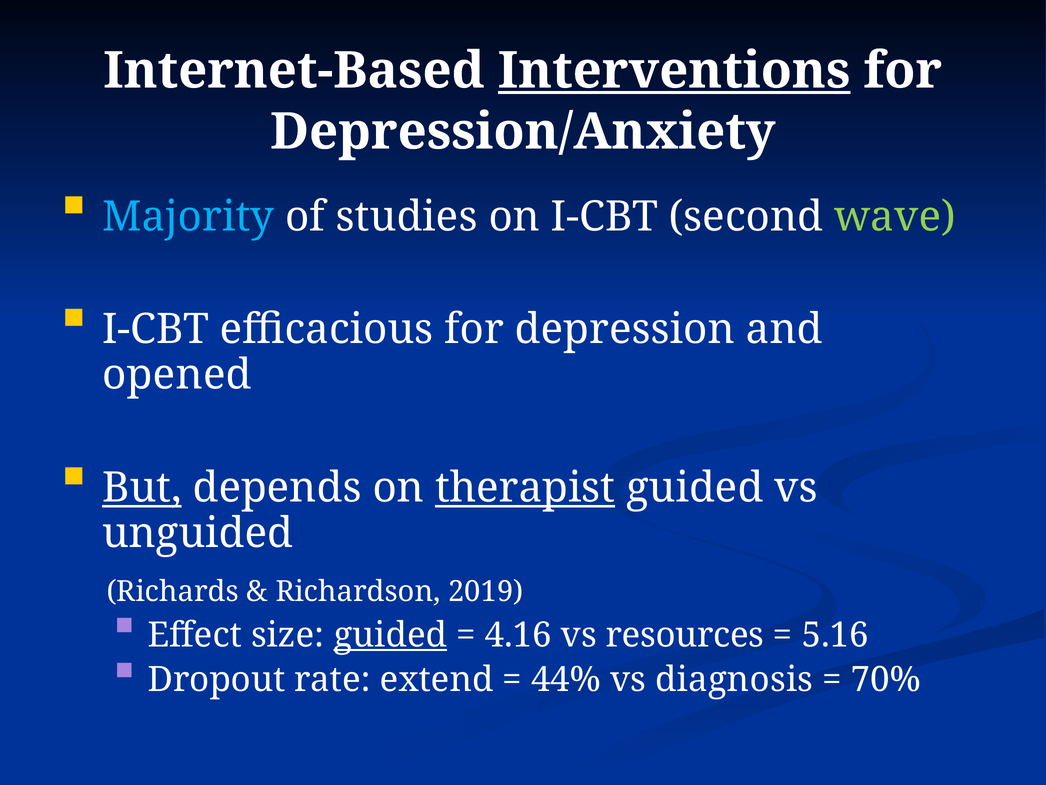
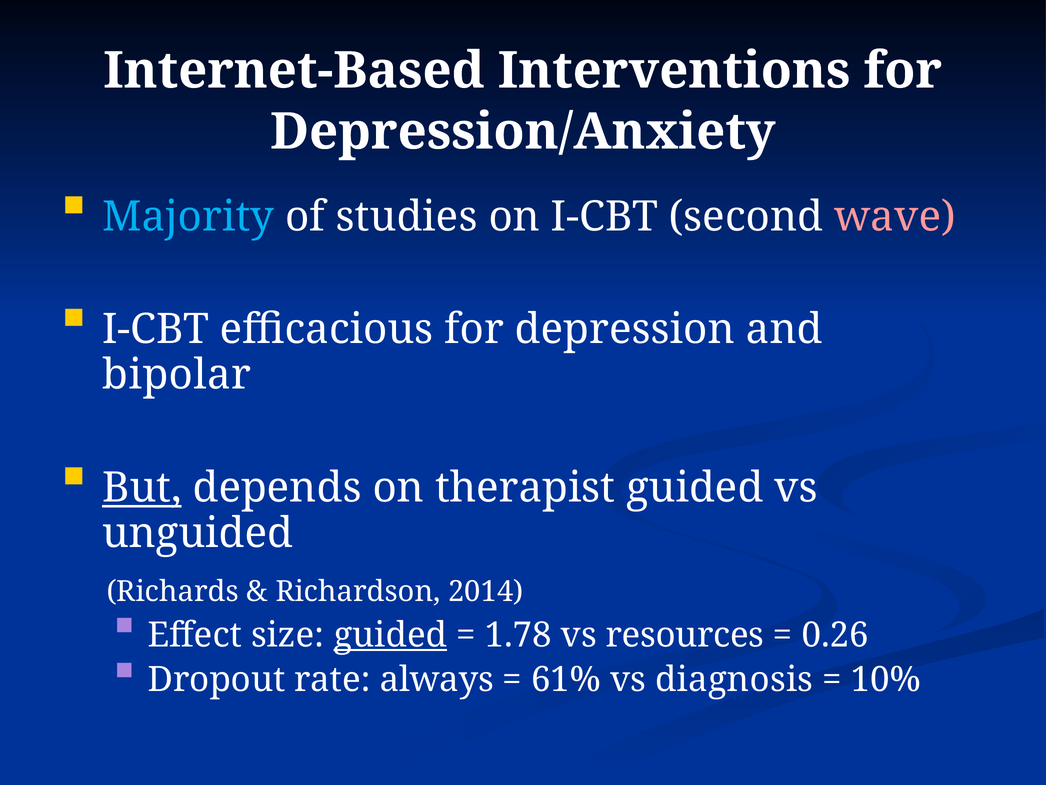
Interventions underline: present -> none
wave colour: light green -> pink
opened: opened -> bipolar
therapist underline: present -> none
2019: 2019 -> 2014
4.16: 4.16 -> 1.78
5.16: 5.16 -> 0.26
extend: extend -> always
44%: 44% -> 61%
70%: 70% -> 10%
